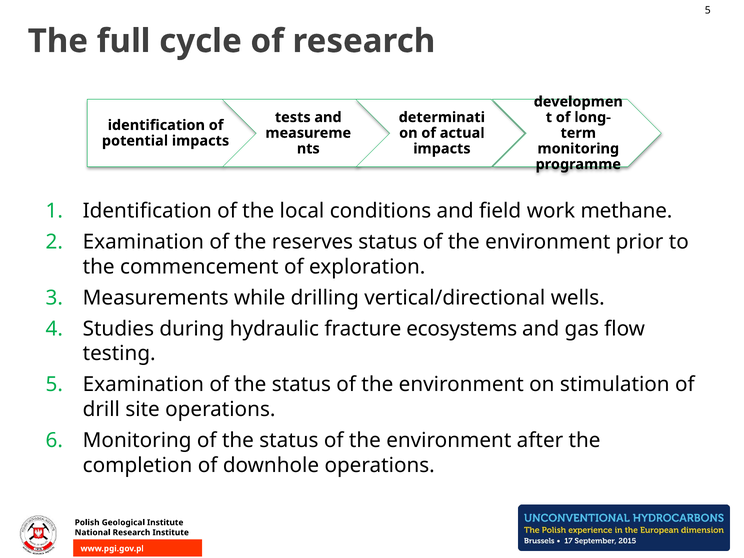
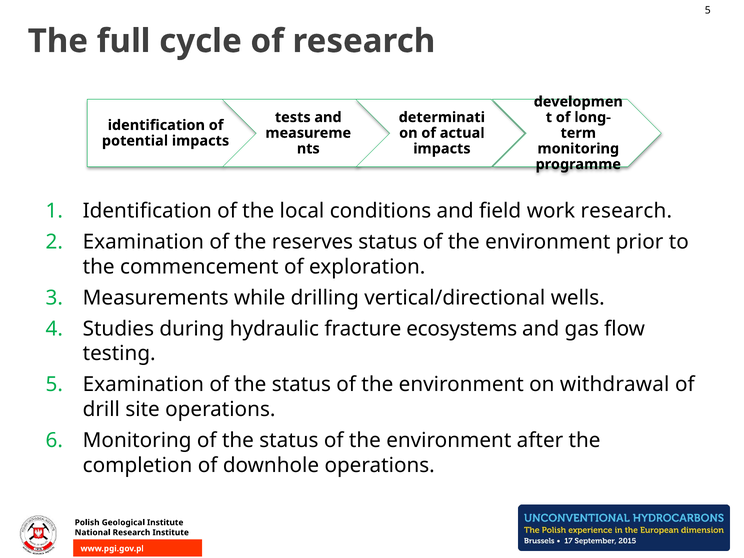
work methane: methane -> research
stimulation: stimulation -> withdrawal
